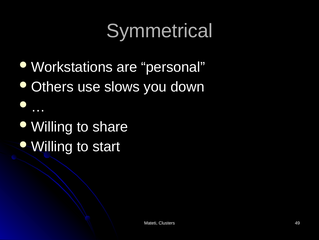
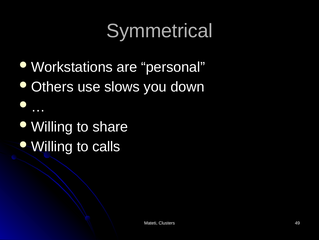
start: start -> calls
